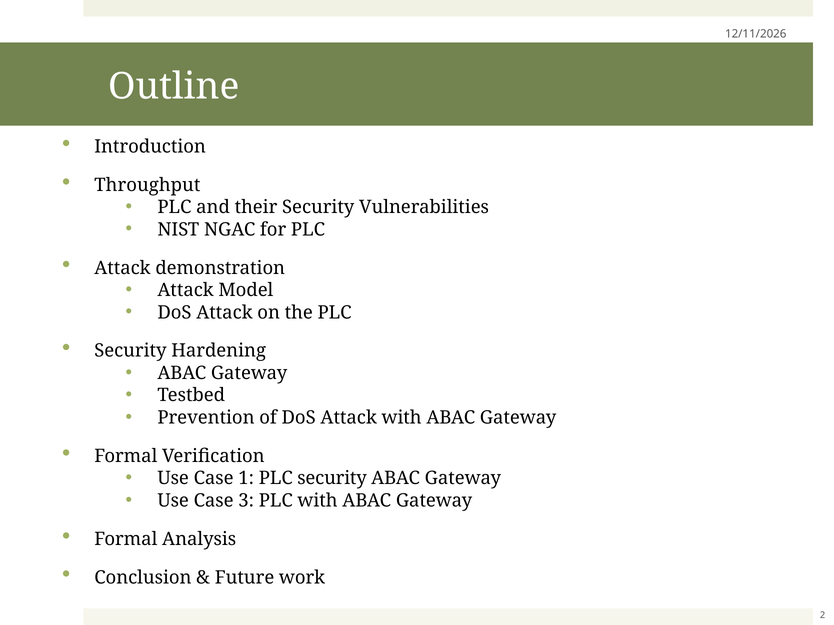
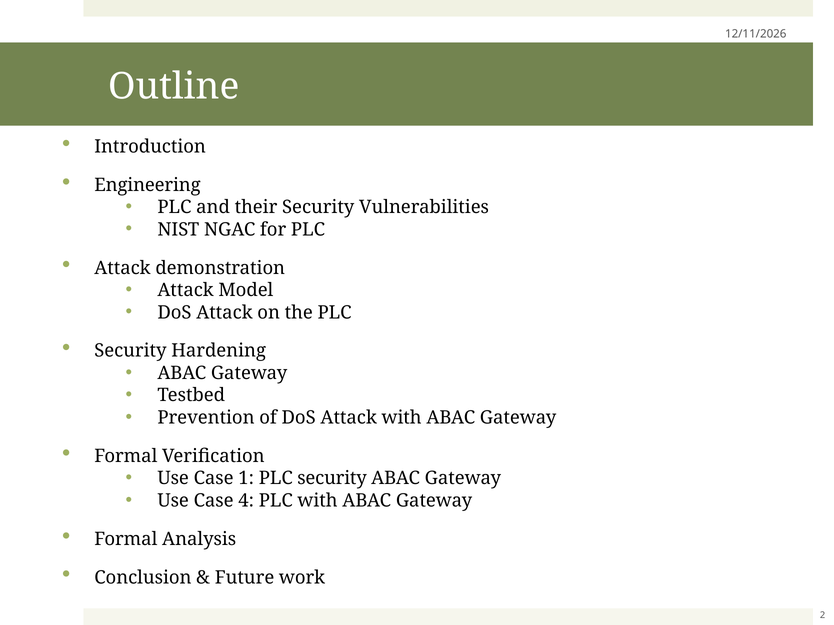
Throughput: Throughput -> Engineering
3: 3 -> 4
